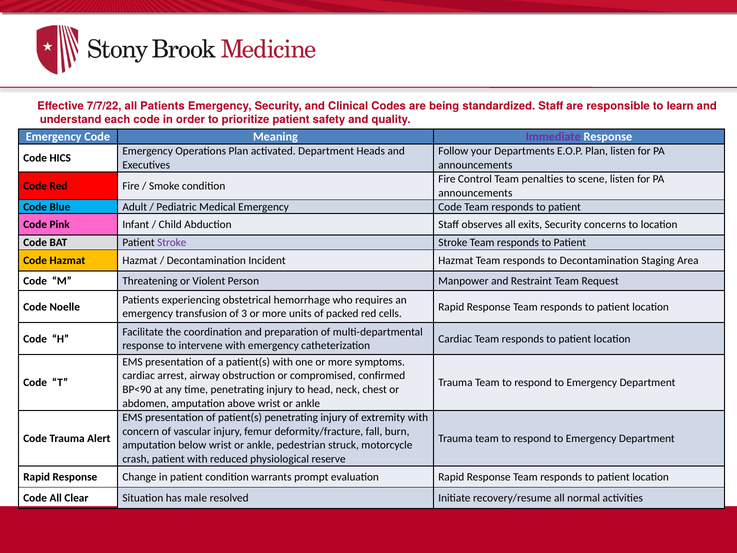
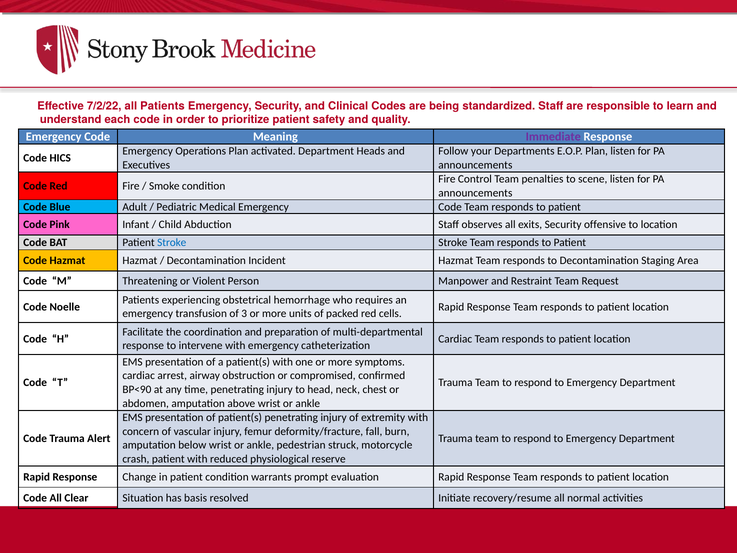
7/7/22: 7/7/22 -> 7/2/22
concerns: concerns -> offensive
Stroke at (172, 242) colour: purple -> blue
male: male -> basis
